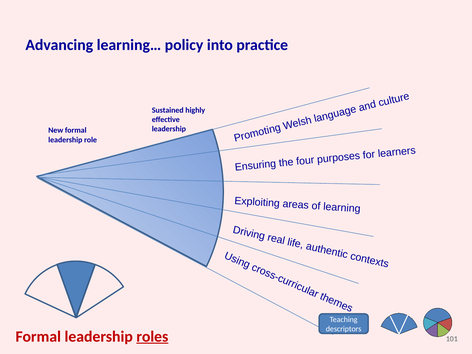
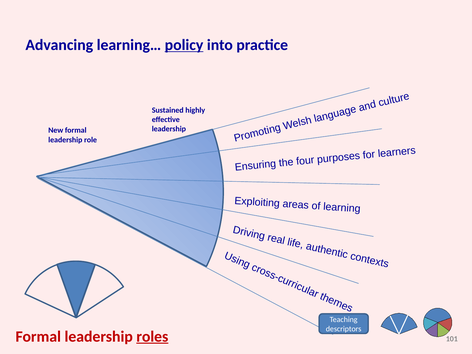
policy underline: none -> present
